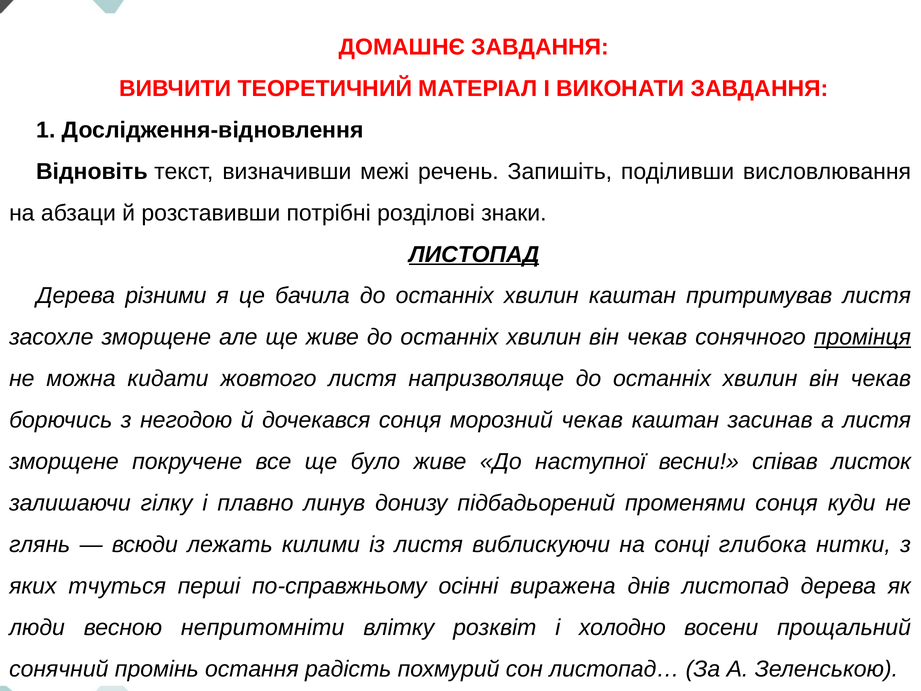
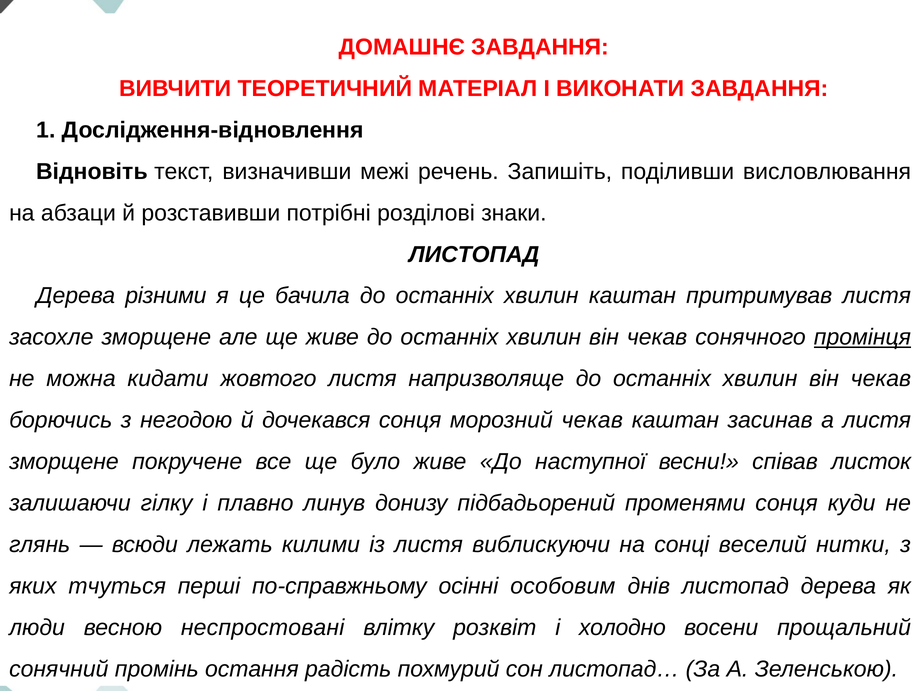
ЛИСТОПАД at (474, 254) underline: present -> none
глибока: глибока -> веселий
виражена: виражена -> особовим
непритомніти: непритомніти -> неспростовані
